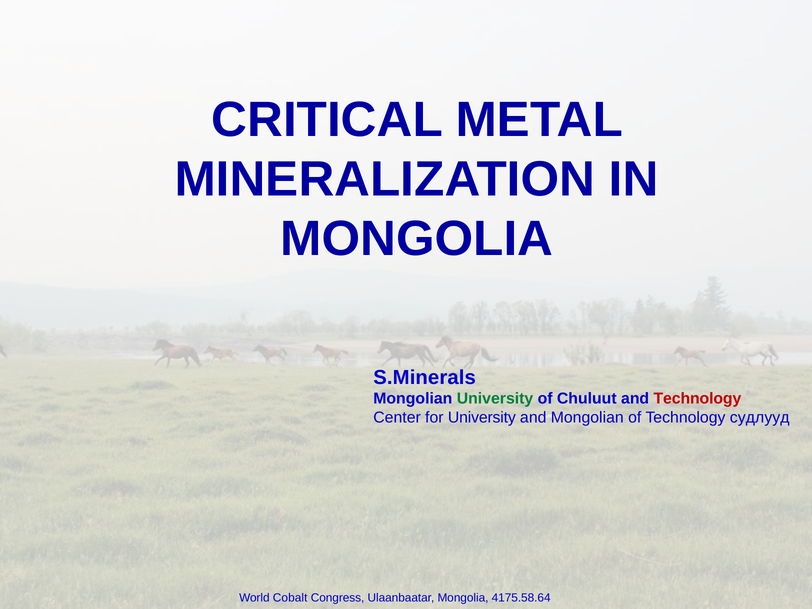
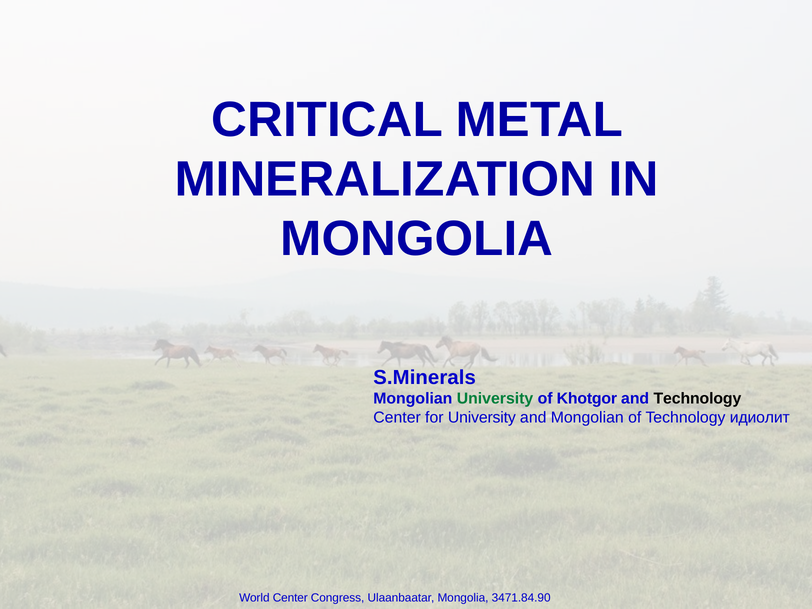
Chuluut: Chuluut -> Khotgor
Technology at (697, 399) colour: red -> black
судлууд: судлууд -> идиолит
World Cobalt: Cobalt -> Center
4175.58.64: 4175.58.64 -> 3471.84.90
